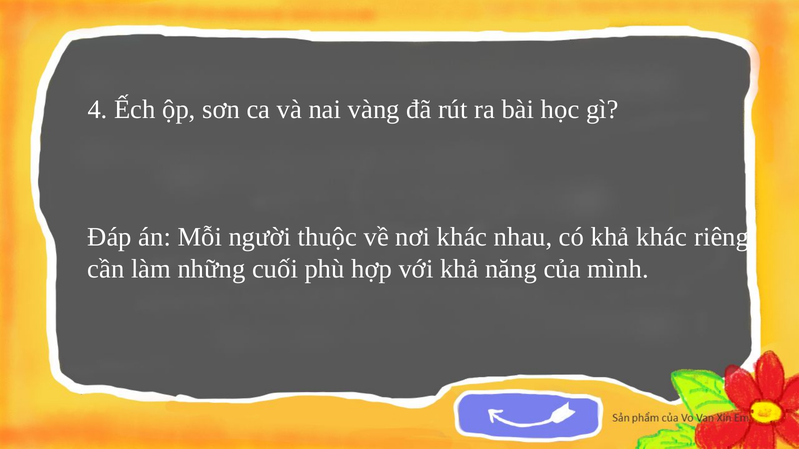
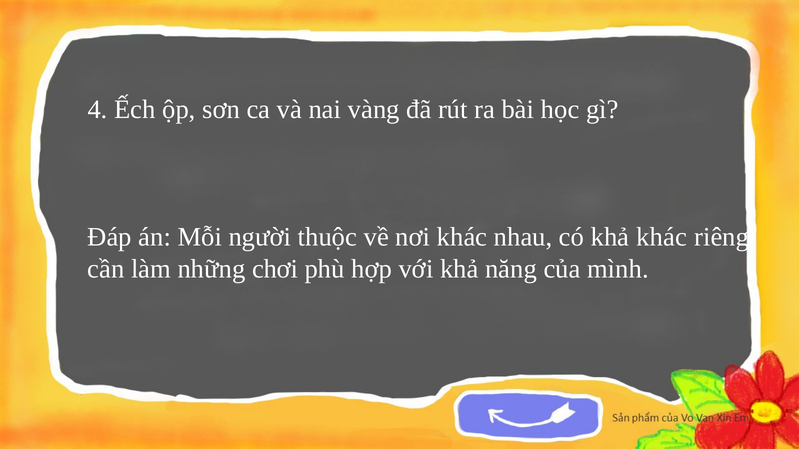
cuối: cuối -> chơi
